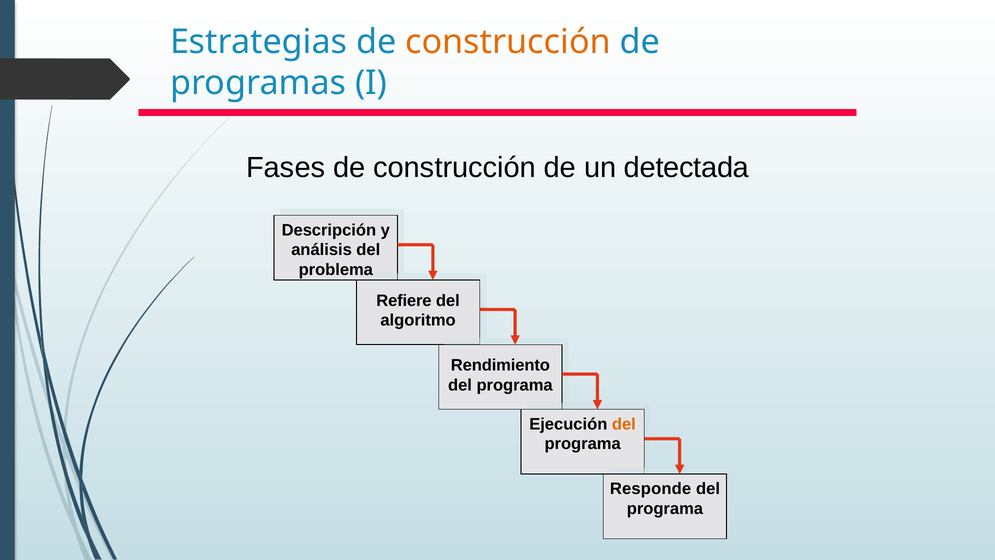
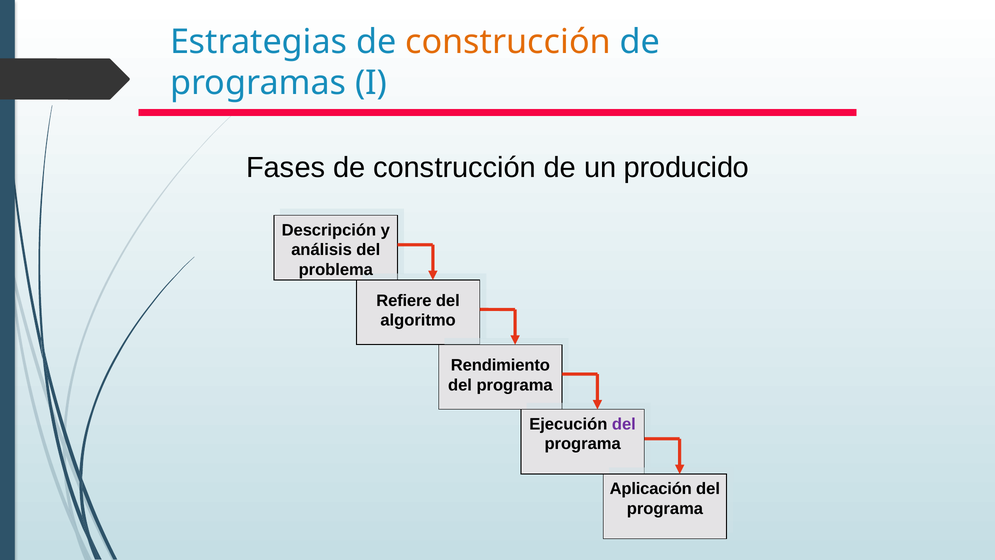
detectada: detectada -> producido
del at (624, 424) colour: orange -> purple
Responde: Responde -> Aplicación
